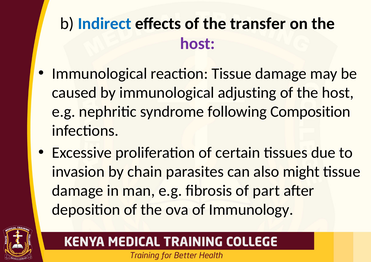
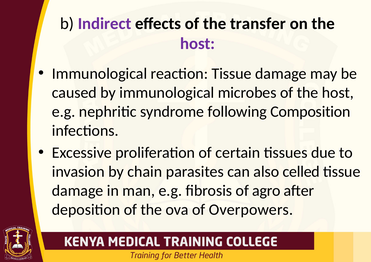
Indirect colour: blue -> purple
adjusting: adjusting -> microbes
might: might -> celled
part: part -> agro
Immunology: Immunology -> Overpowers
